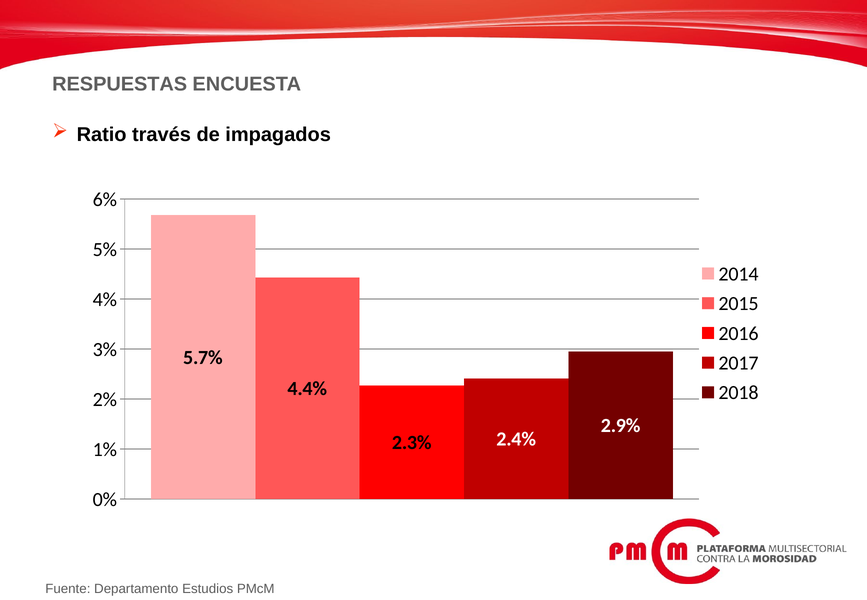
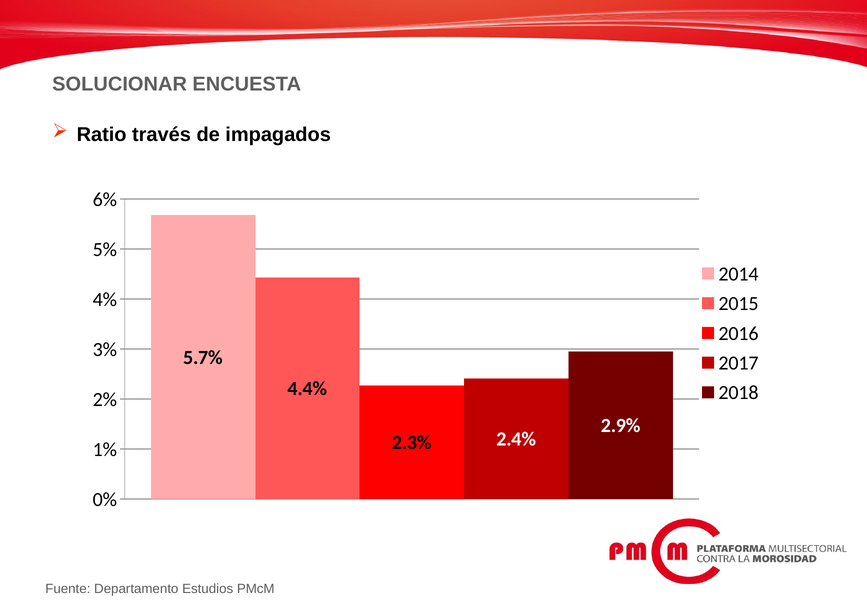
RESPUESTAS: RESPUESTAS -> SOLUCIONAR
